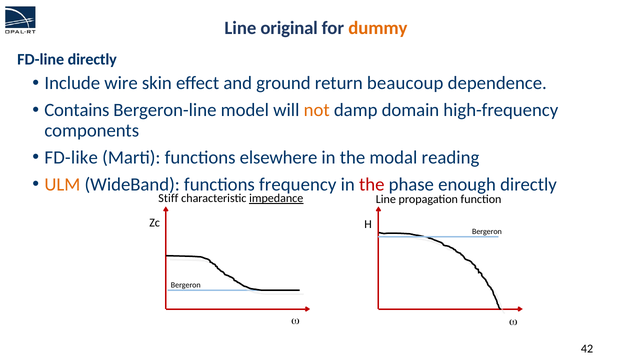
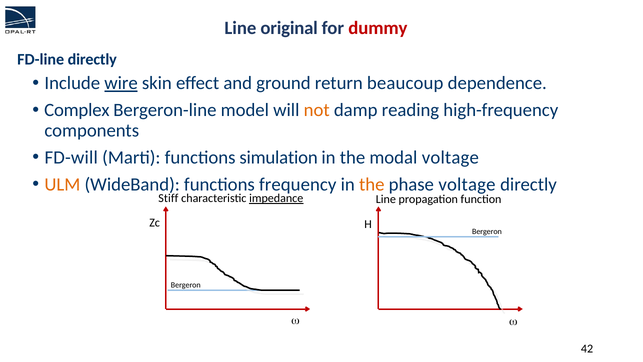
dummy colour: orange -> red
wire underline: none -> present
Contains: Contains -> Complex
domain: domain -> reading
FD-like: FD-like -> FD-will
elsewhere: elsewhere -> simulation
modal reading: reading -> voltage
the at (372, 184) colour: red -> orange
phase enough: enough -> voltage
